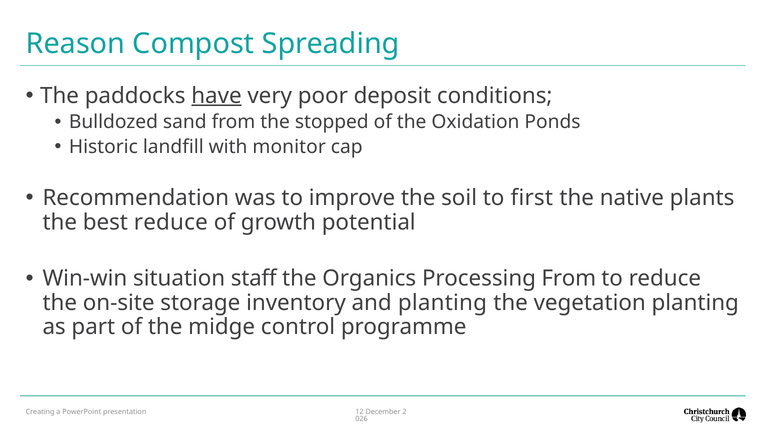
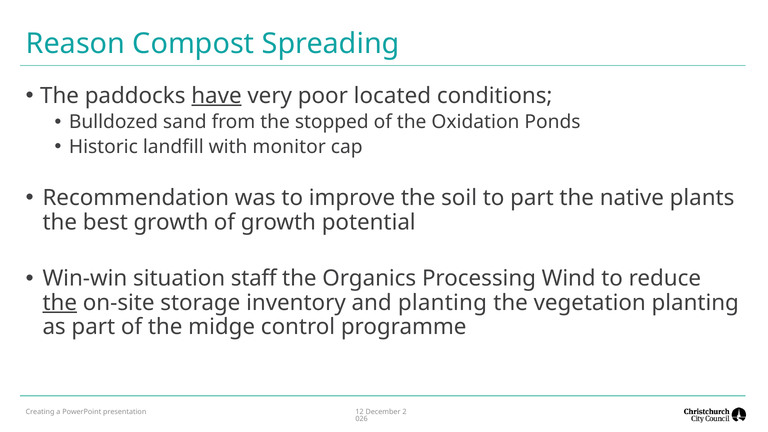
deposit: deposit -> located
to first: first -> part
best reduce: reduce -> growth
Processing From: From -> Wind
the at (60, 303) underline: none -> present
